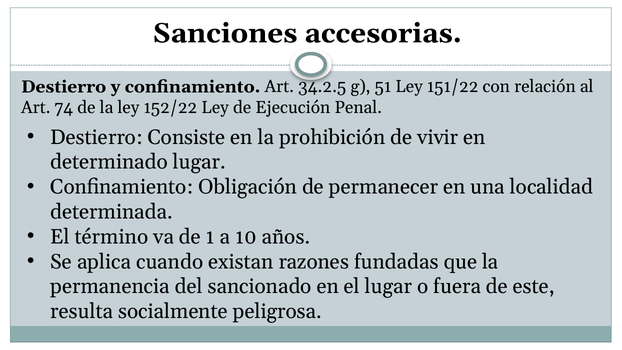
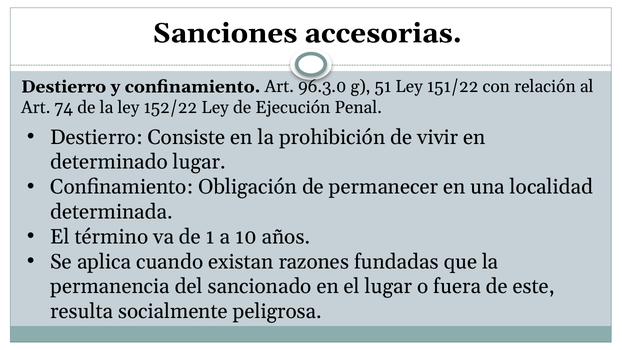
34.2.5: 34.2.5 -> 96.3.0
